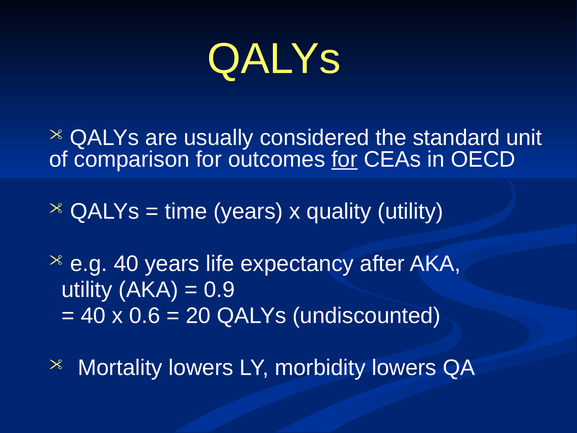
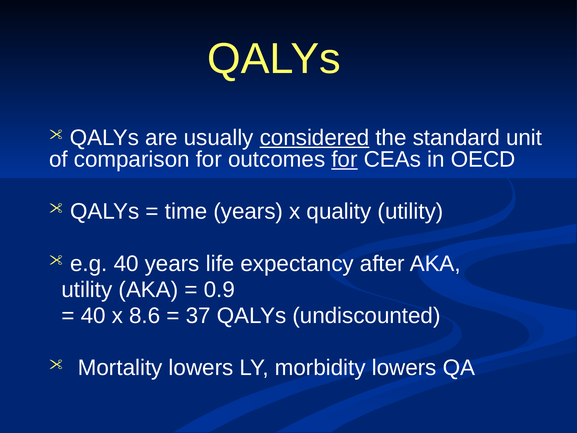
considered underline: none -> present
0.6: 0.6 -> 8.6
20: 20 -> 37
